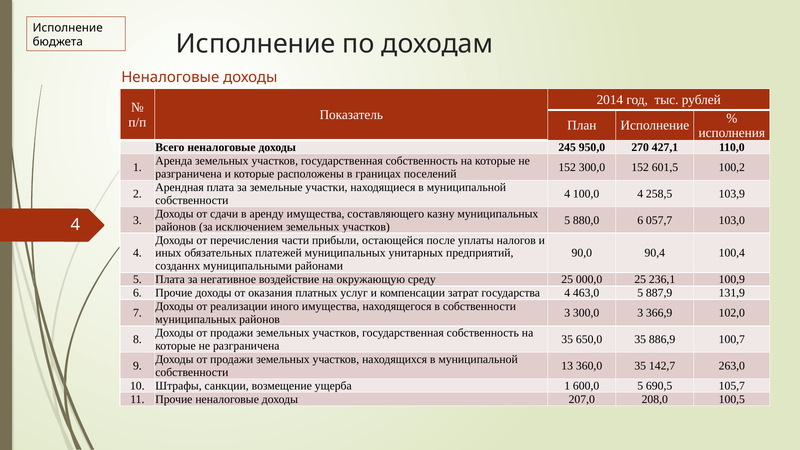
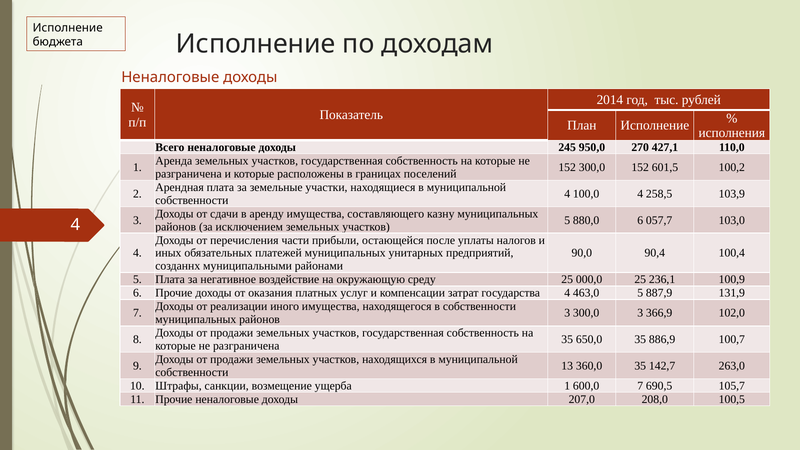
600,0 5: 5 -> 7
